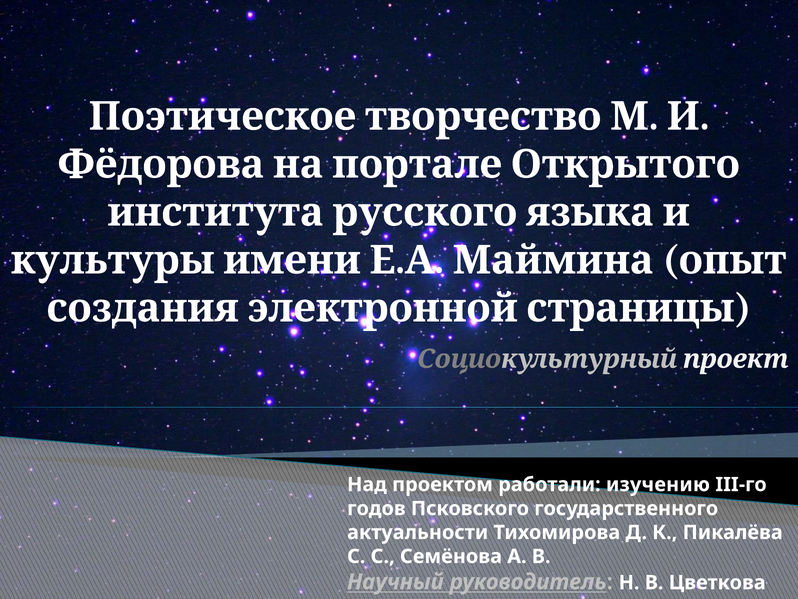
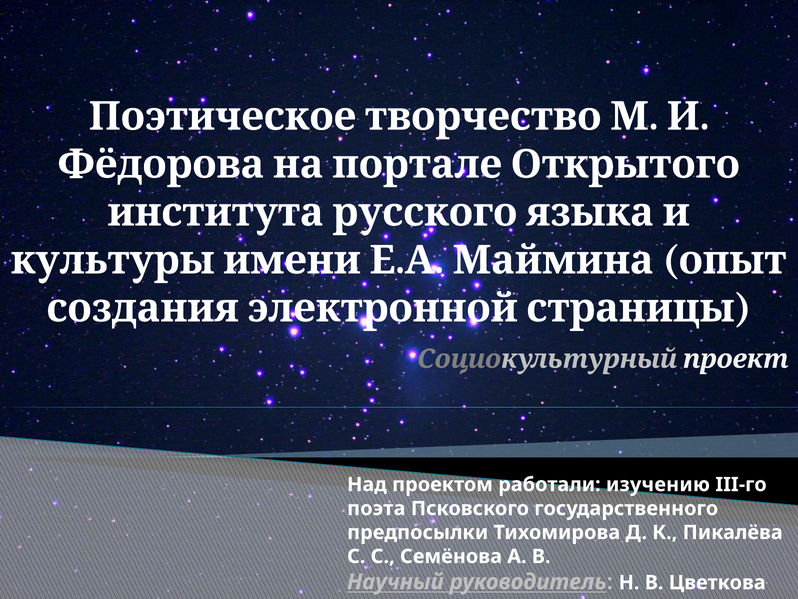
годов: годов -> поэта
актуальности: актуальности -> предпосылки
